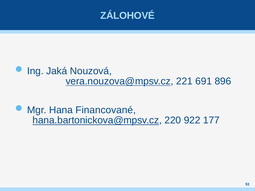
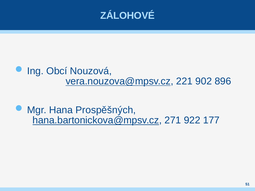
Jaká: Jaká -> Obcí
691: 691 -> 902
Financované: Financované -> Prospěšných
220: 220 -> 271
